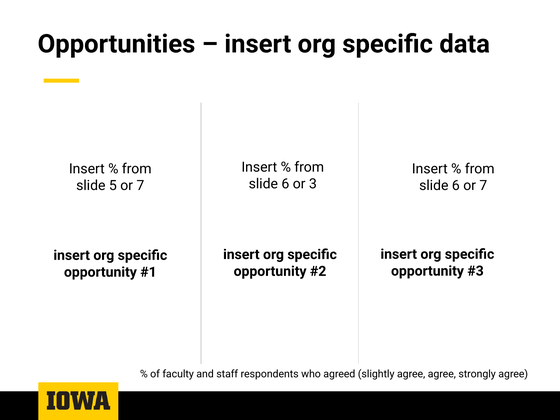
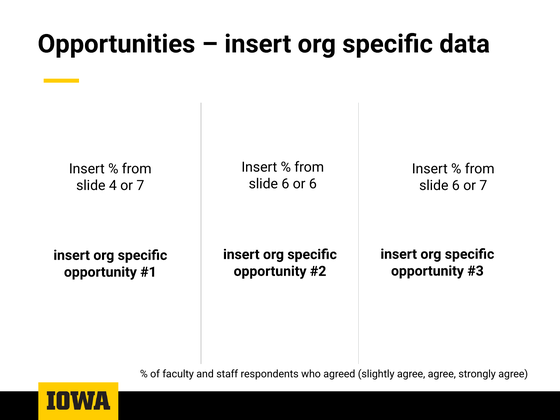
or 3: 3 -> 6
5: 5 -> 4
